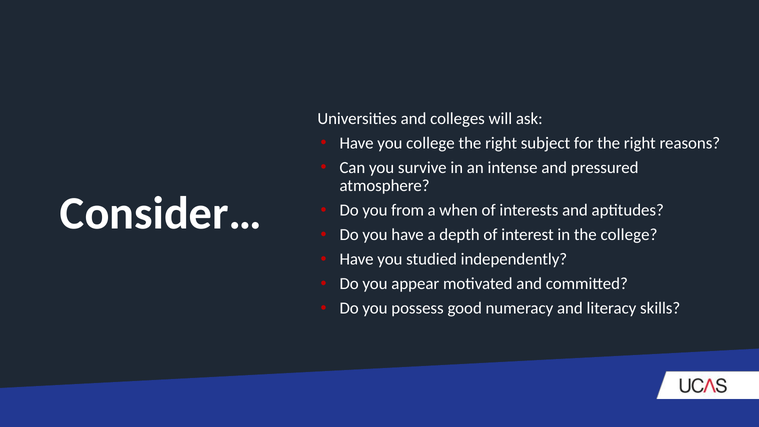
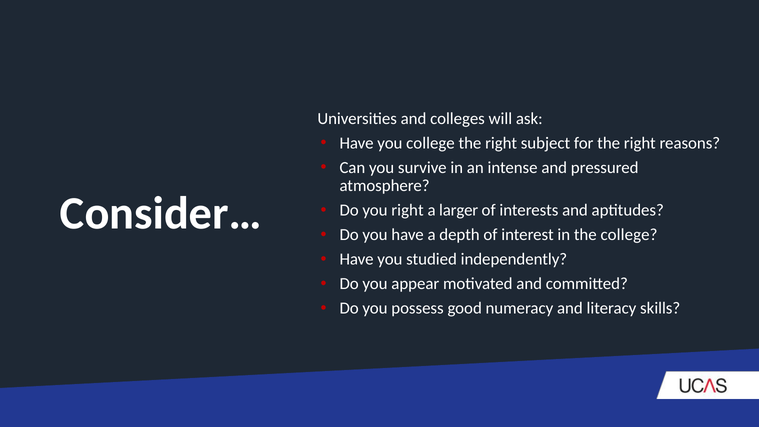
you from: from -> right
when: when -> larger
